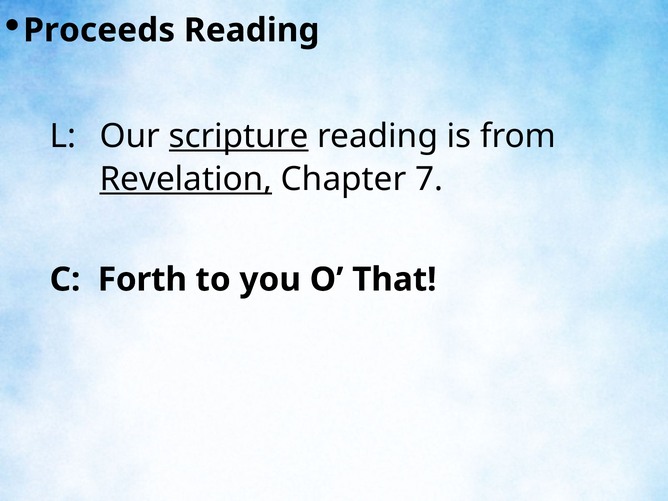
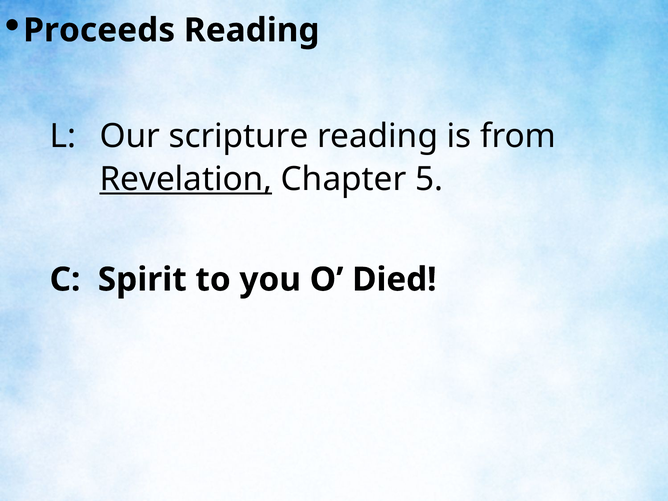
scripture underline: present -> none
7: 7 -> 5
Forth: Forth -> Spirit
That: That -> Died
